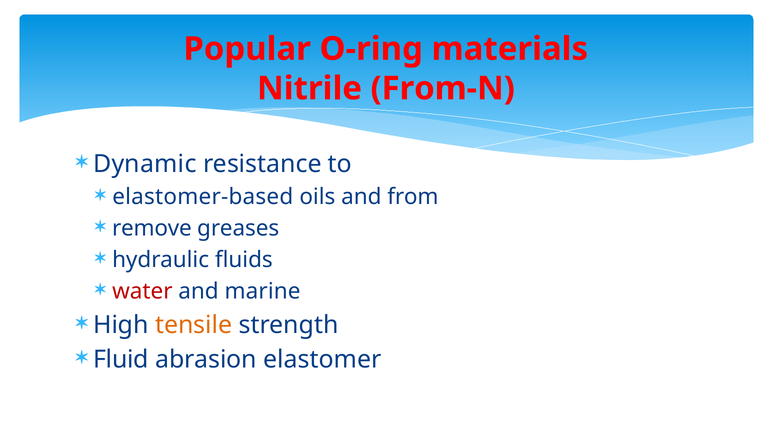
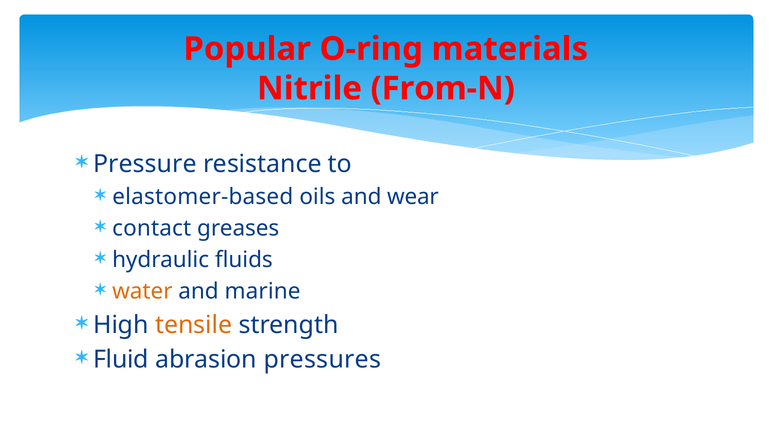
Dynamic: Dynamic -> Pressure
from: from -> wear
remove: remove -> contact
water colour: red -> orange
elastomer: elastomer -> pressures
